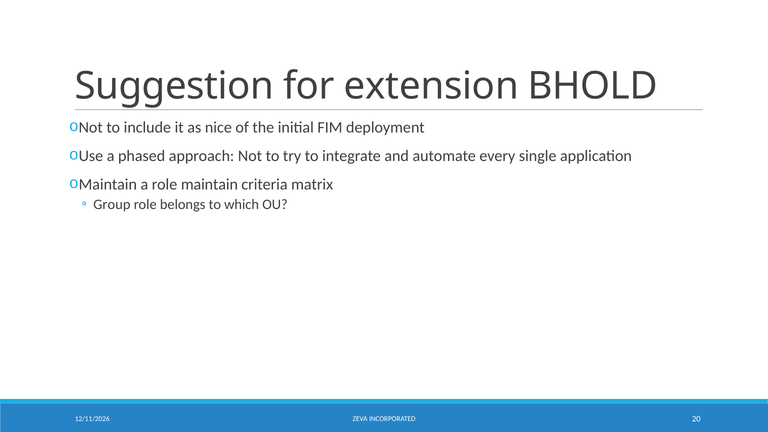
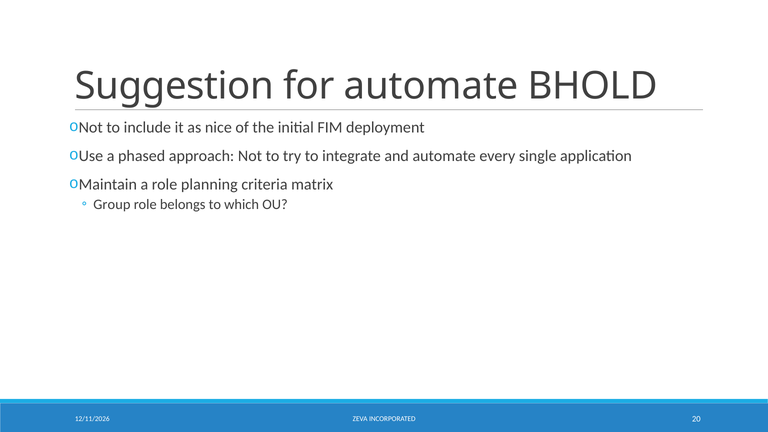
for extension: extension -> automate
maintain: maintain -> planning
